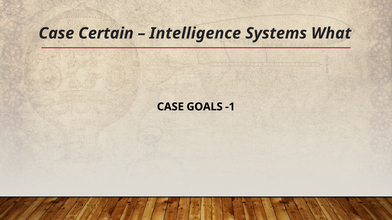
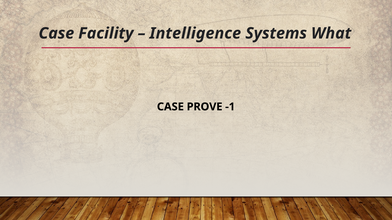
Certain: Certain -> Facility
GOALS: GOALS -> PROVE
